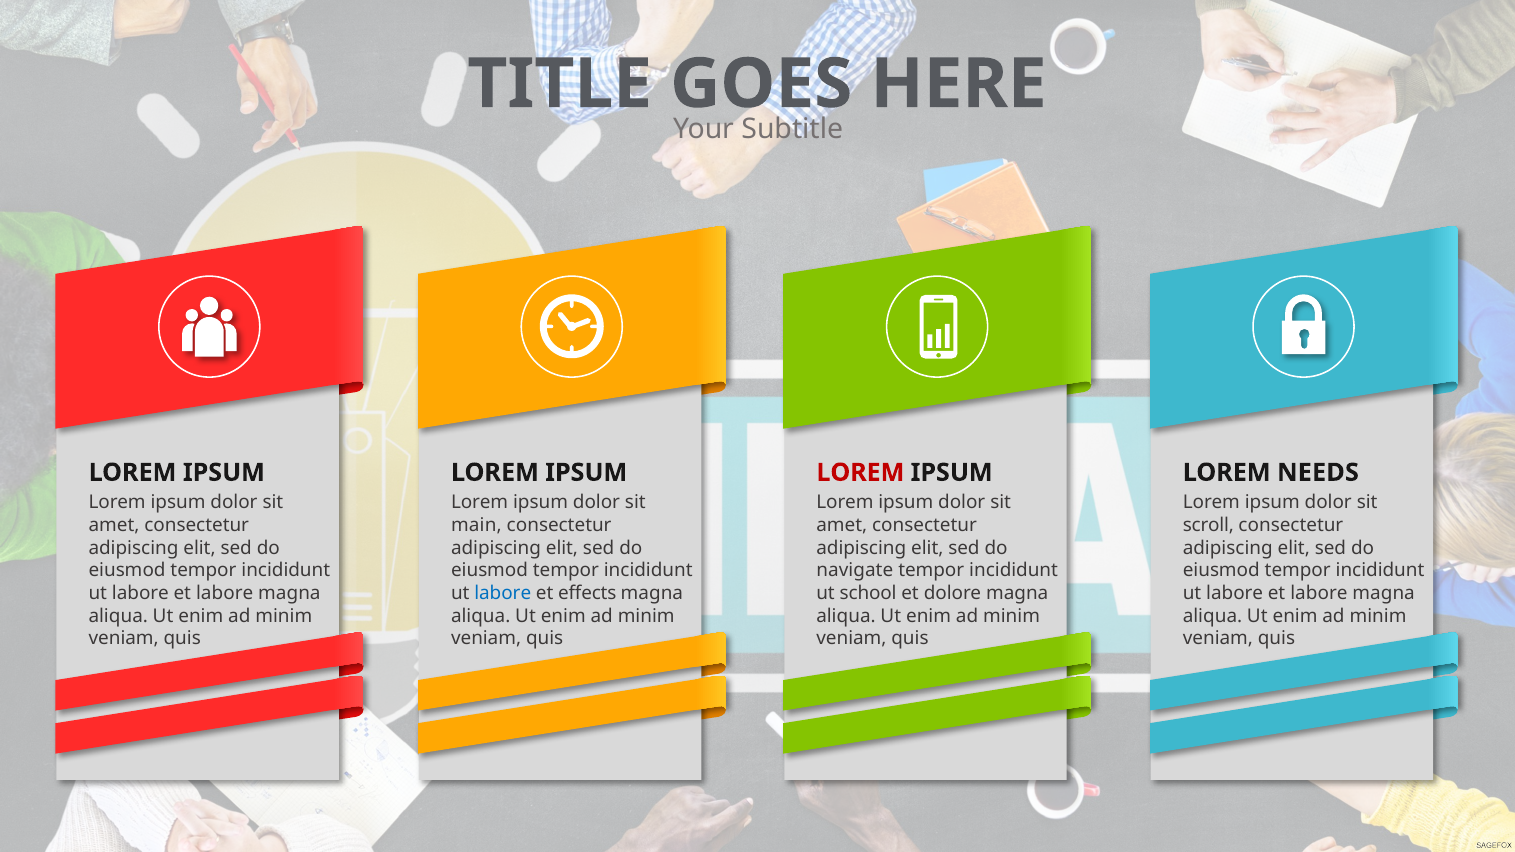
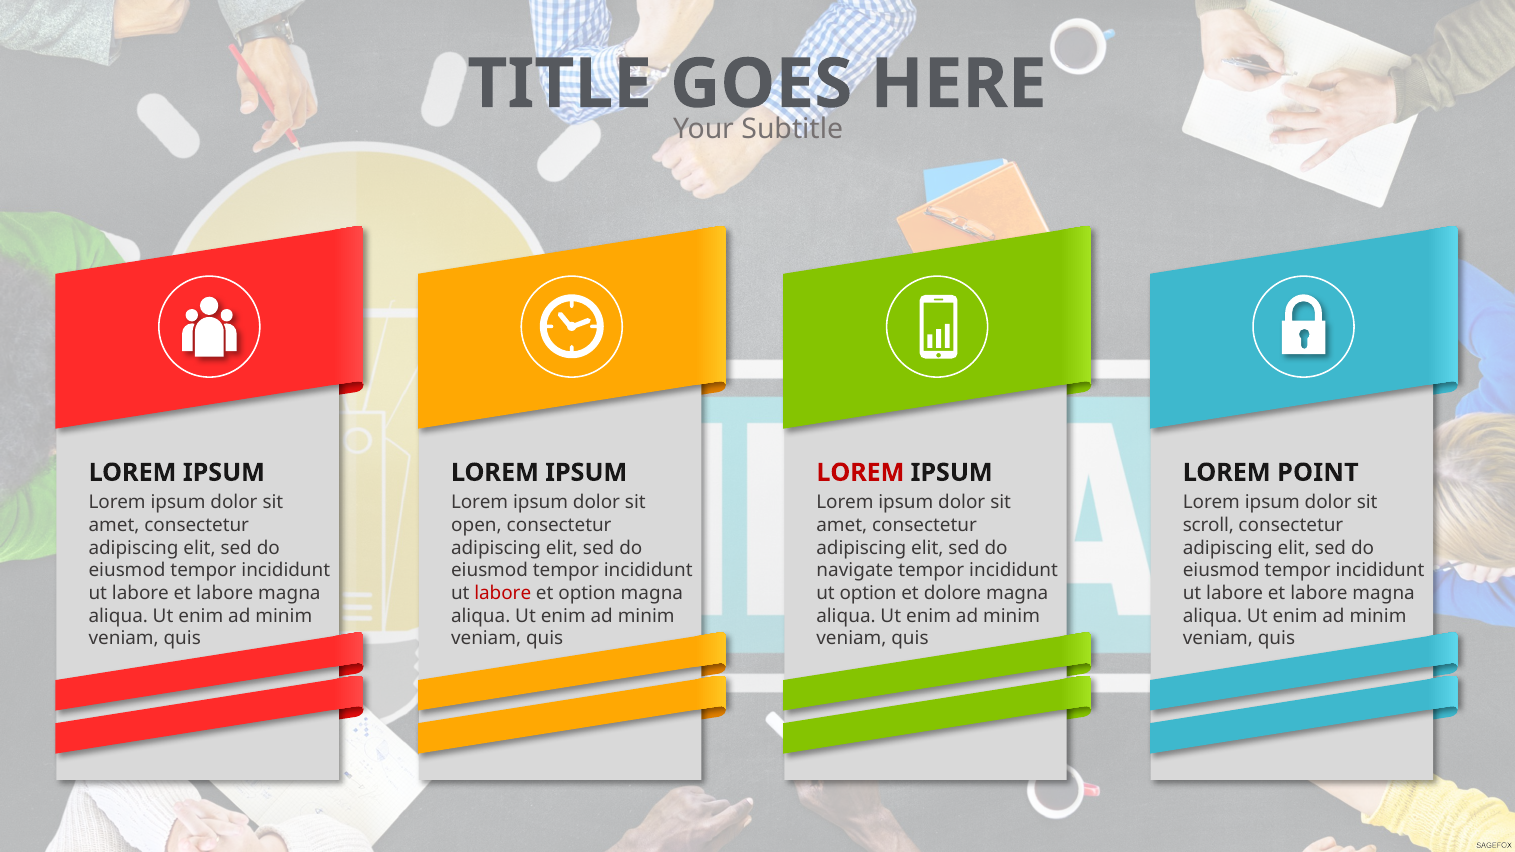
NEEDS: NEEDS -> POINT
main: main -> open
labore at (503, 593) colour: blue -> red
et effects: effects -> option
ut school: school -> option
